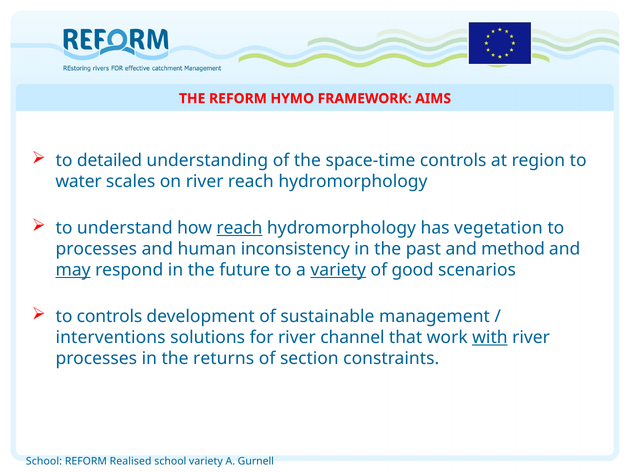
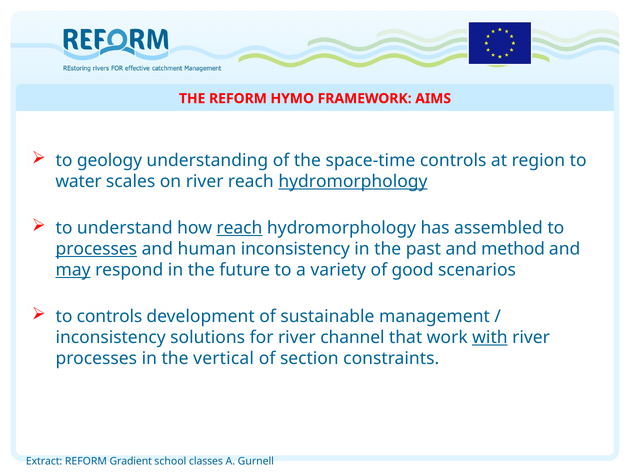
detailed: detailed -> geology
hydromorphology at (353, 181) underline: none -> present
vegetation: vegetation -> assembled
processes at (96, 249) underline: none -> present
variety at (338, 270) underline: present -> none
interventions at (111, 337): interventions -> inconsistency
returns: returns -> vertical
School at (44, 461): School -> Extract
Realised: Realised -> Gradient
school variety: variety -> classes
